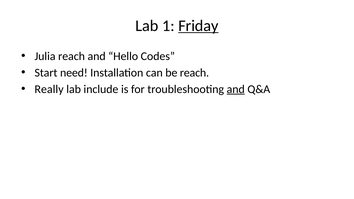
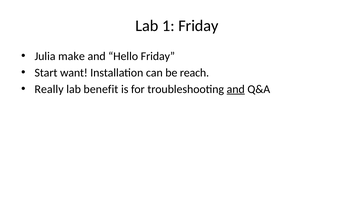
Friday at (198, 26) underline: present -> none
Julia reach: reach -> make
Hello Codes: Codes -> Friday
need: need -> want
include: include -> benefit
